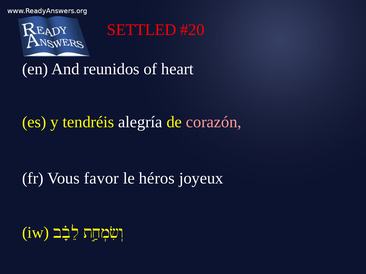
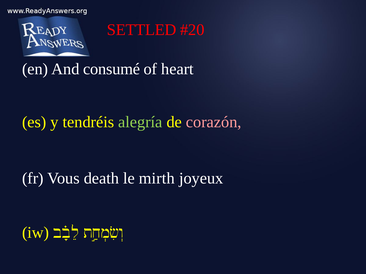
reunidos: reunidos -> consumé
alegría colour: white -> light green
favor: favor -> death
héros: héros -> mirth
